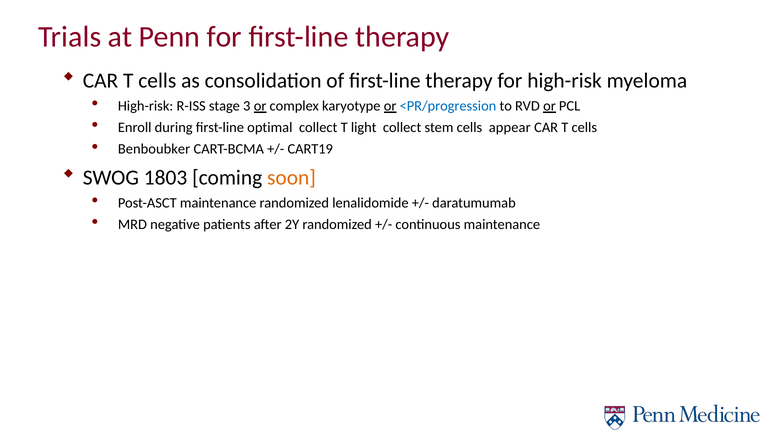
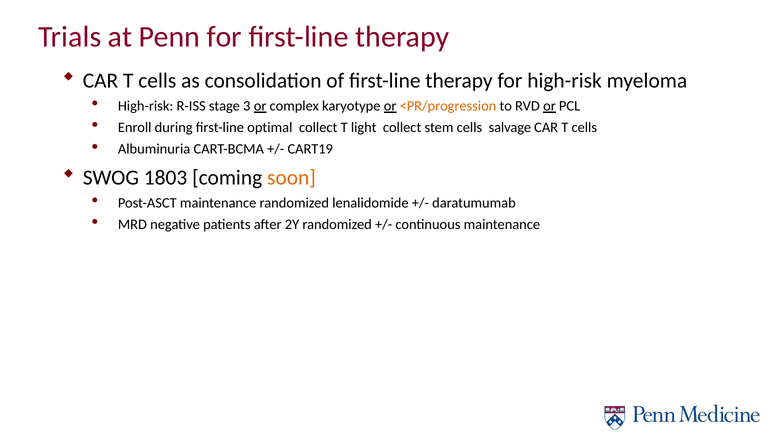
<PR/progression colour: blue -> orange
appear: appear -> salvage
Benboubker: Benboubker -> Albuminuria
